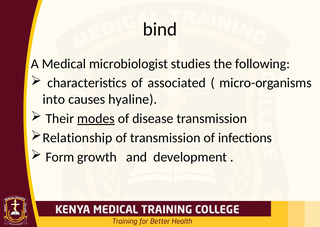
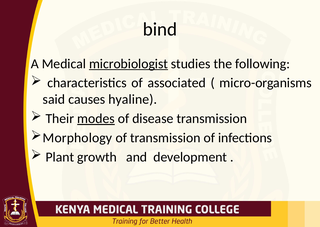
microbiologist underline: none -> present
into: into -> said
Relationship: Relationship -> Morphology
Form: Form -> Plant
